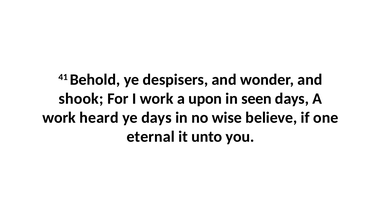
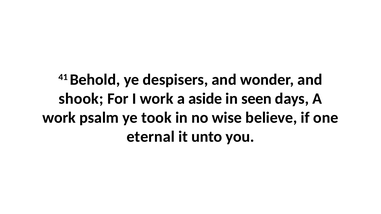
upon: upon -> aside
heard: heard -> psalm
ye days: days -> took
